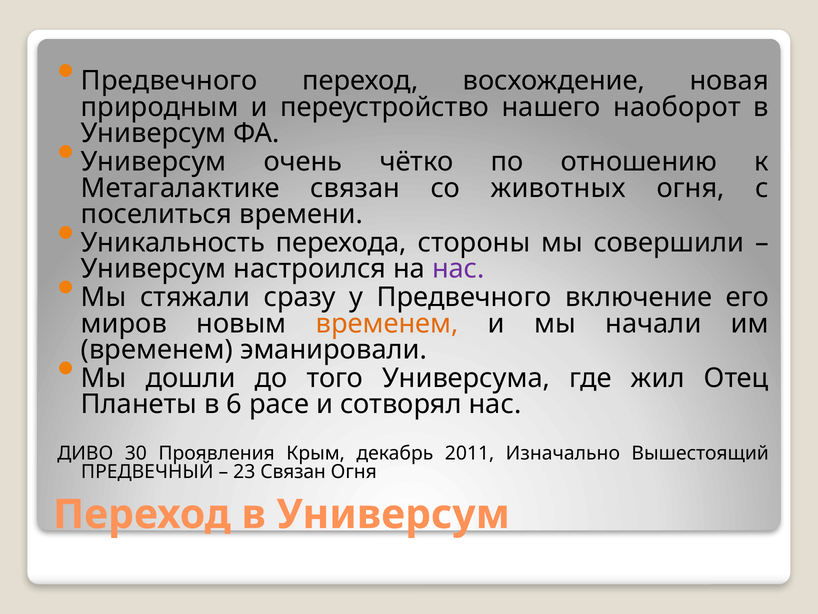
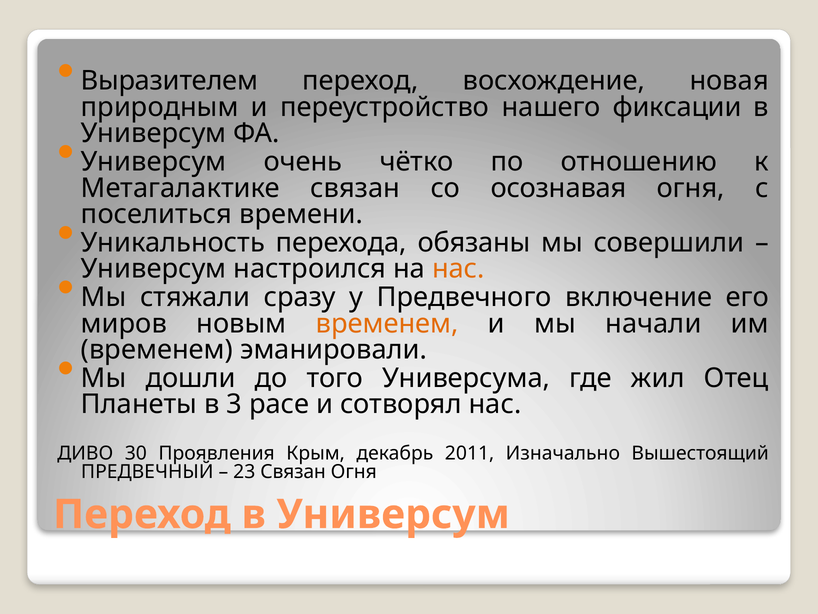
Предвечного at (169, 81): Предвечного -> Выразителем
наоборот: наоборот -> фиксации
животных: животных -> осознавая
стороны: стороны -> обязаны
нас at (458, 269) colour: purple -> orange
6: 6 -> 3
